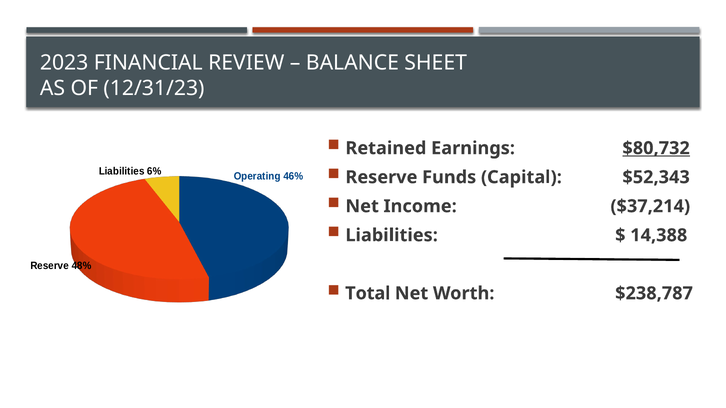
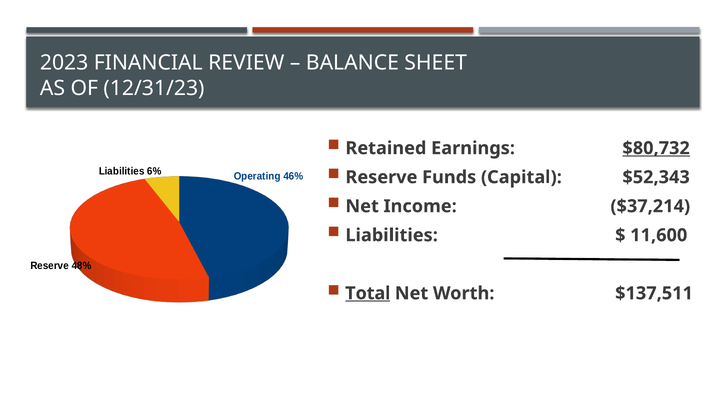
14,388: 14,388 -> 11,600
Total underline: none -> present
$238,787: $238,787 -> $137,511
